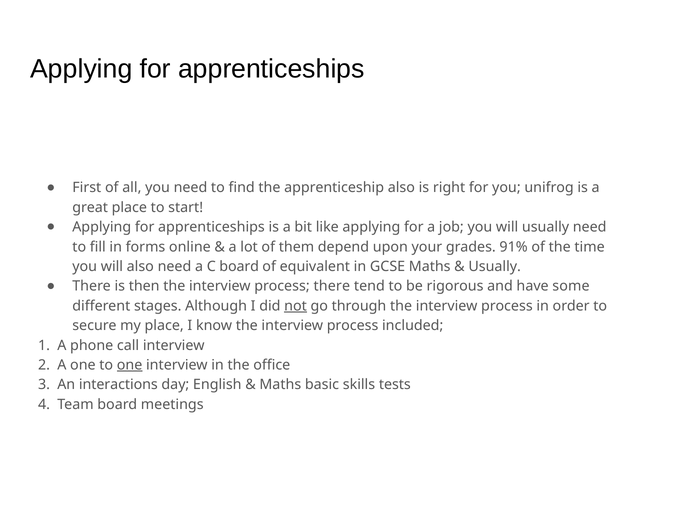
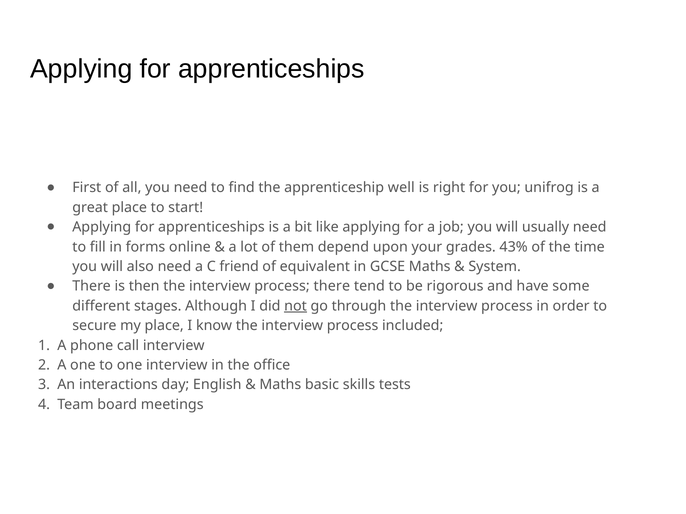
apprenticeship also: also -> well
91%: 91% -> 43%
C board: board -> friend
Usually at (495, 267): Usually -> System
one at (130, 365) underline: present -> none
